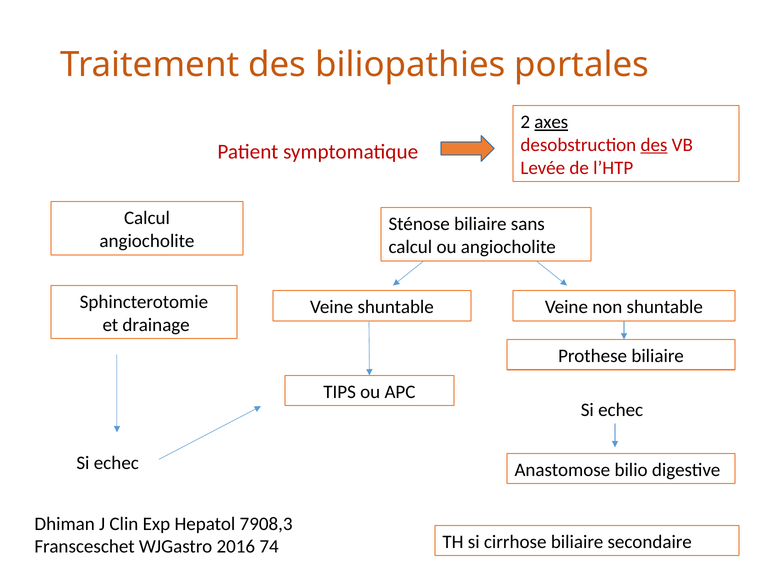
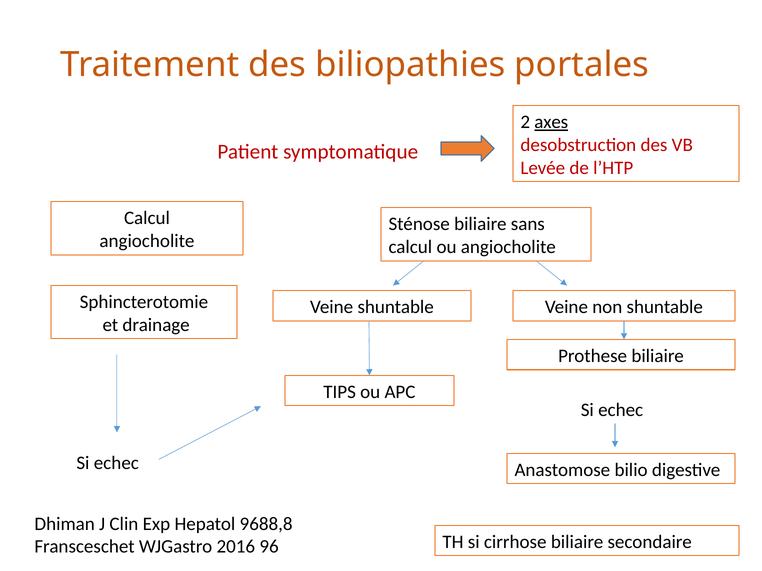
des at (654, 145) underline: present -> none
7908,3: 7908,3 -> 9688,8
74: 74 -> 96
